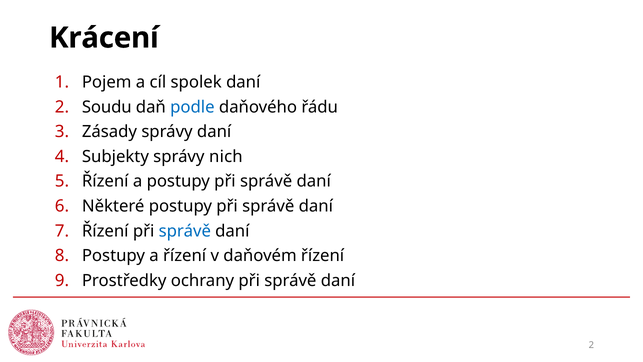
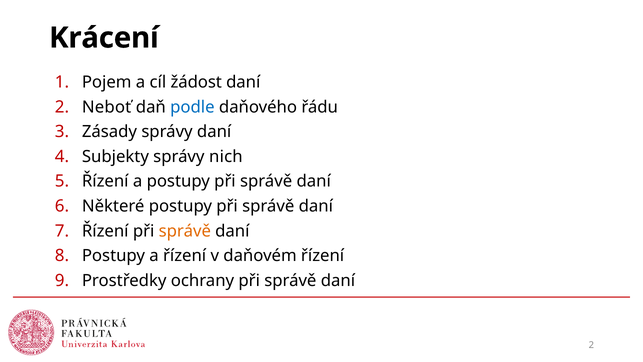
spolek: spolek -> žádost
Soudu: Soudu -> Neboť
správě at (185, 231) colour: blue -> orange
